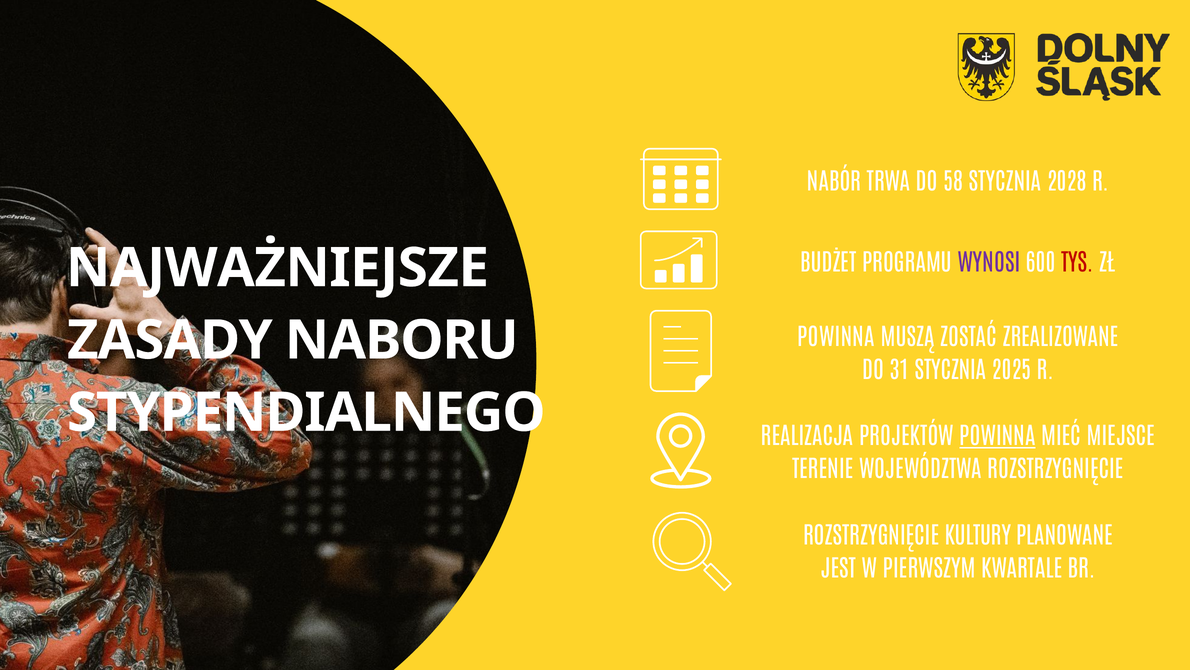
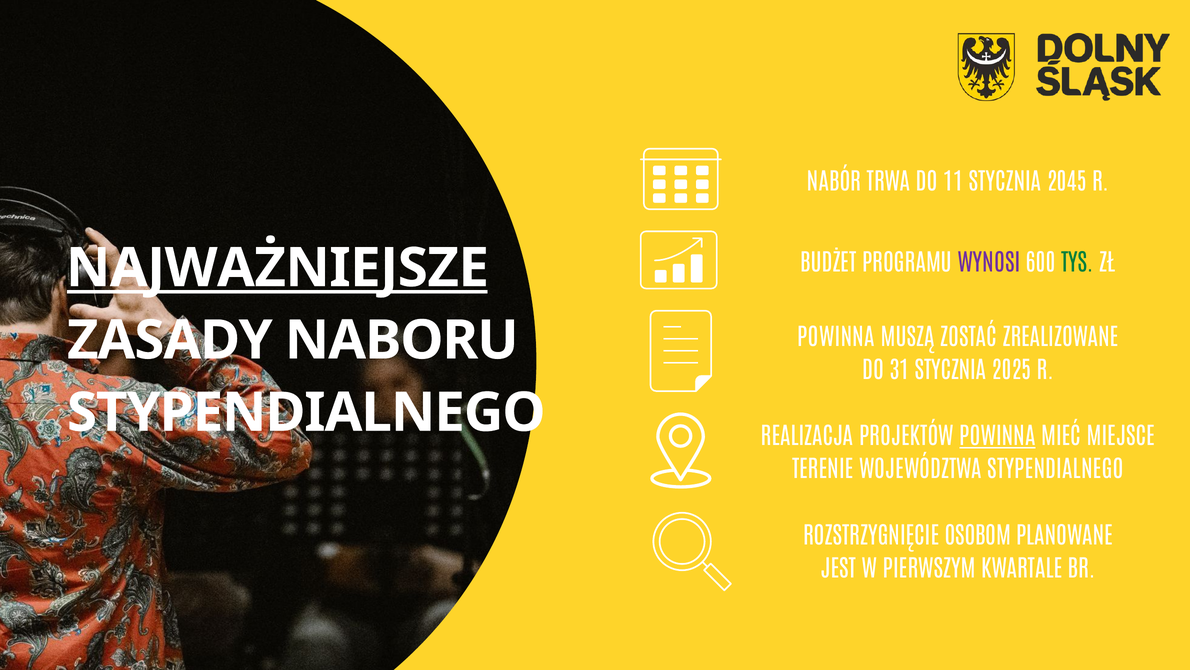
58: 58 -> 11
2028: 2028 -> 2045
TYS colour: red -> green
NAJWAŻNIEJSZE underline: none -> present
WOJEWÓDZTWA ROZSTRZYGNIĘCIE: ROZSTRZYGNIĘCIE -> STYPENDIALNEGO
KULTURY: KULTURY -> OSOBOM
